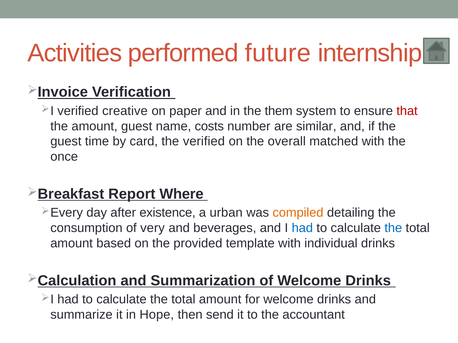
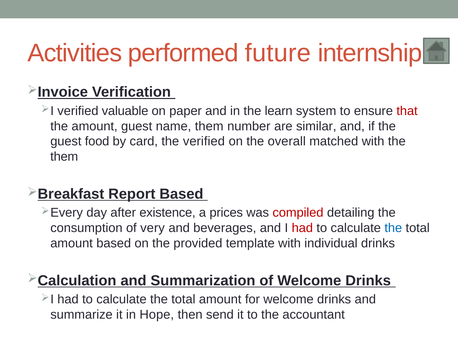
creative: creative -> valuable
them: them -> learn
name costs: costs -> them
time: time -> food
once at (64, 157): once -> them
Report Where: Where -> Based
urban: urban -> prices
compiled colour: orange -> red
had at (302, 228) colour: blue -> red
